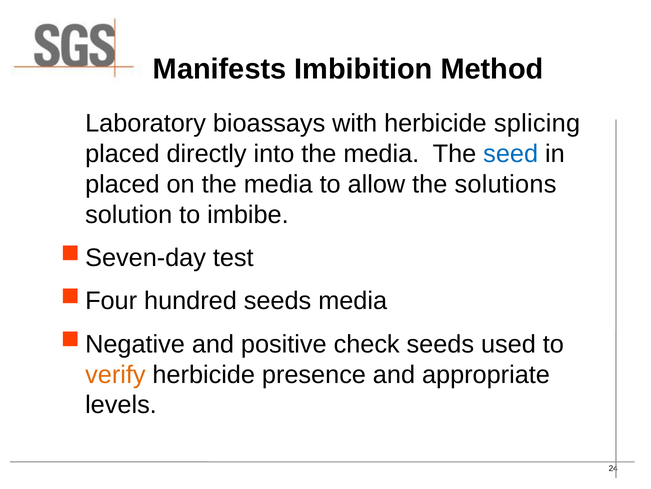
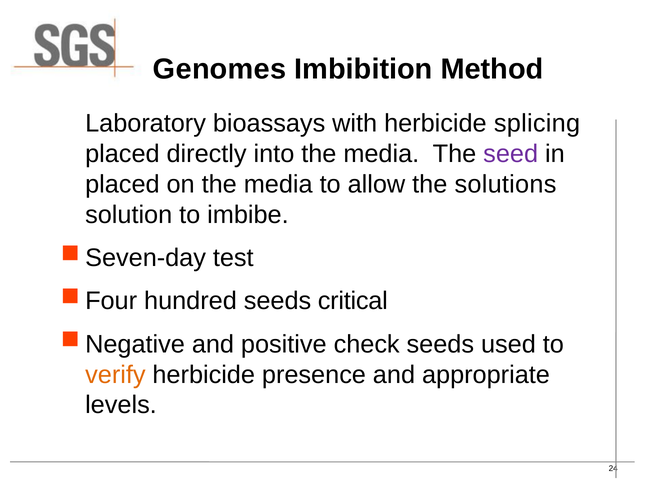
Manifests: Manifests -> Genomes
seed colour: blue -> purple
seeds media: media -> critical
